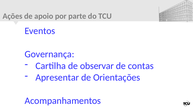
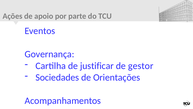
observar: observar -> justificar
contas: contas -> gestor
Apresentar: Apresentar -> Sociedades
